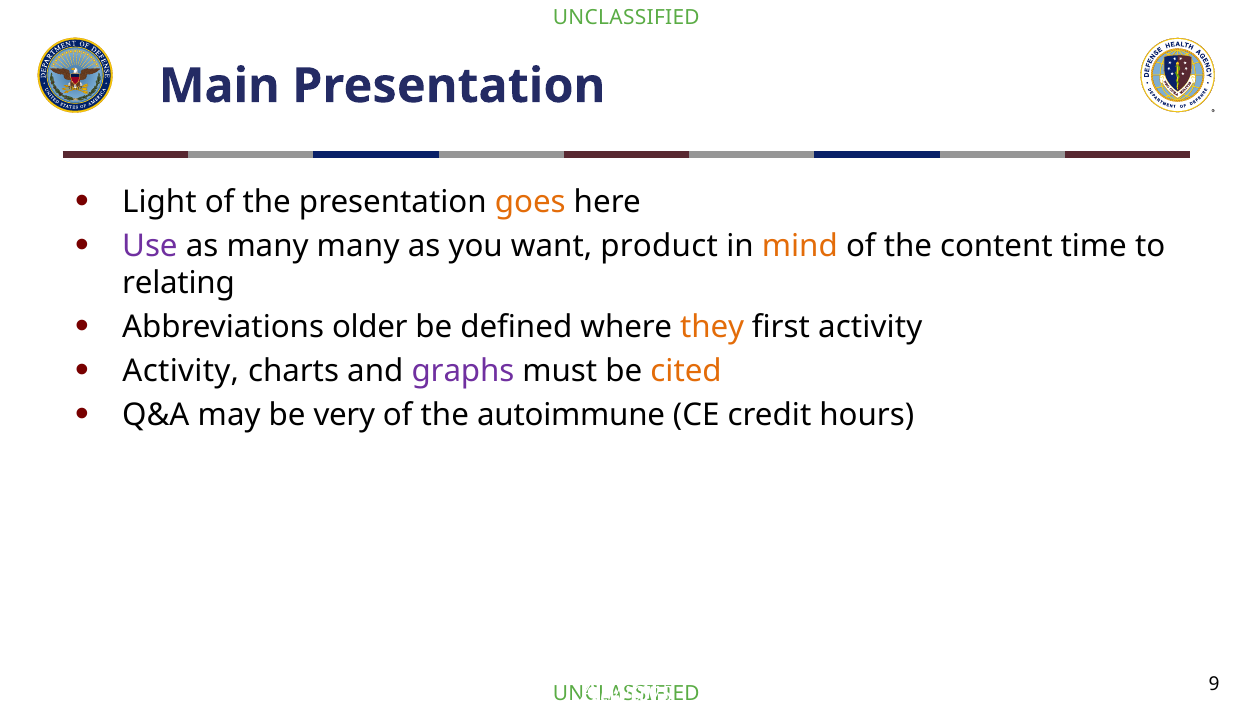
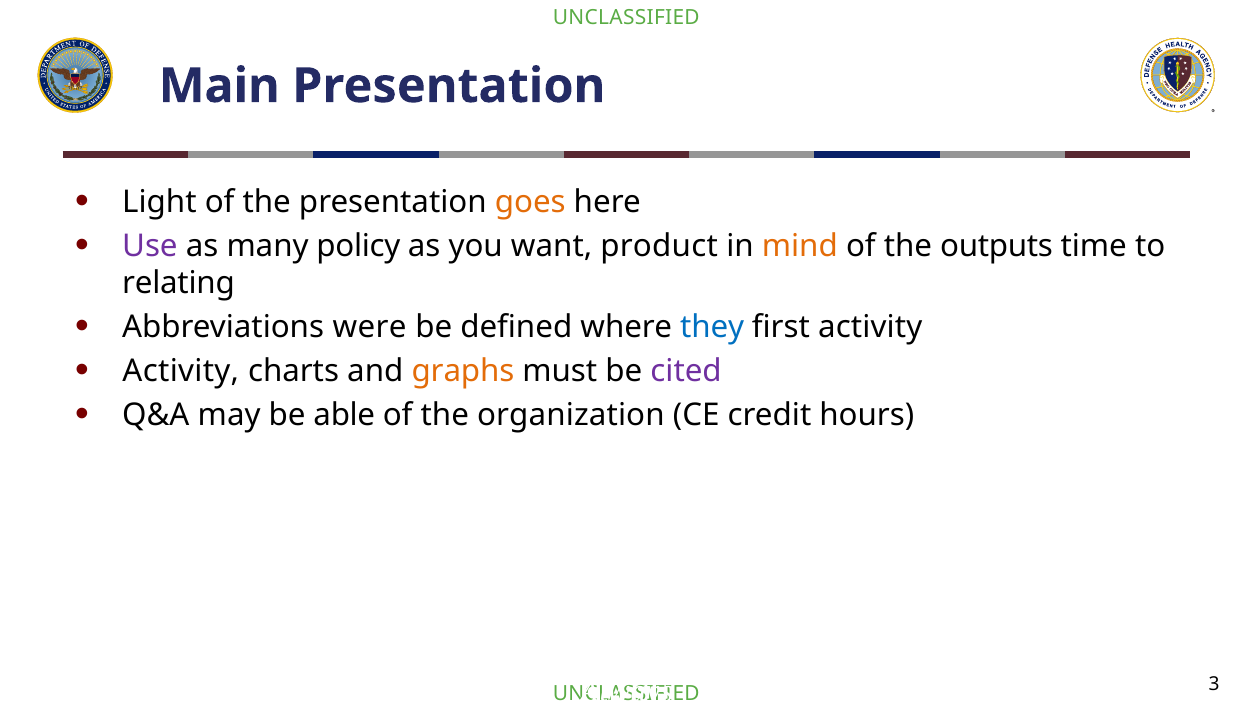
many many: many -> policy
content: content -> outputs
older: older -> were
they colour: orange -> blue
graphs colour: purple -> orange
cited colour: orange -> purple
very: very -> able
autoimmune: autoimmune -> organization
9: 9 -> 3
